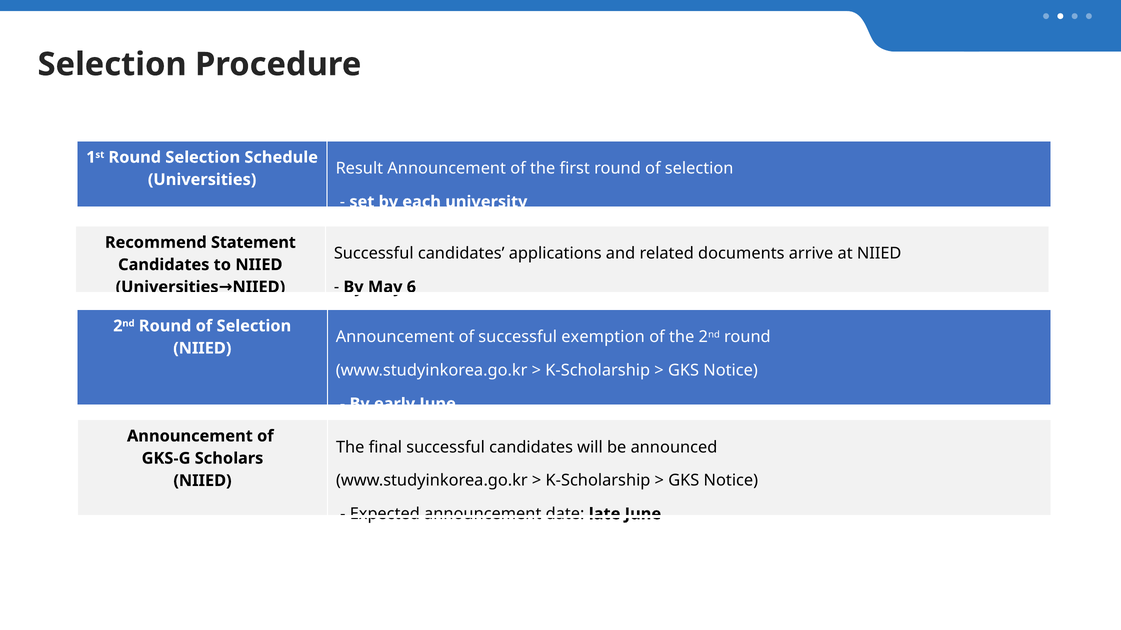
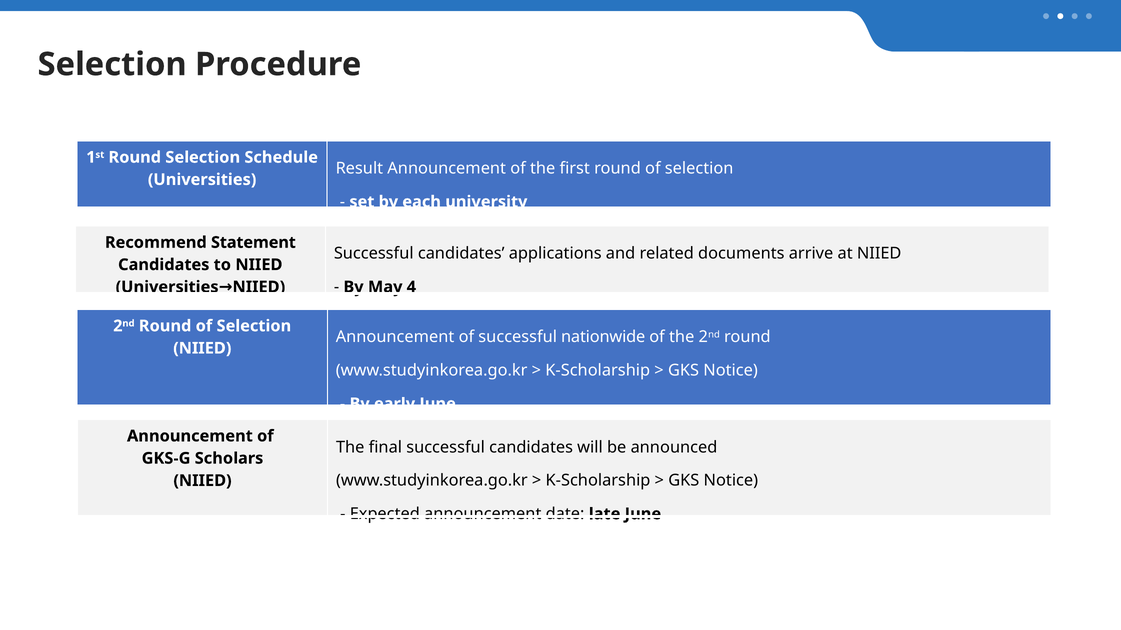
6: 6 -> 4
exemption: exemption -> nationwide
